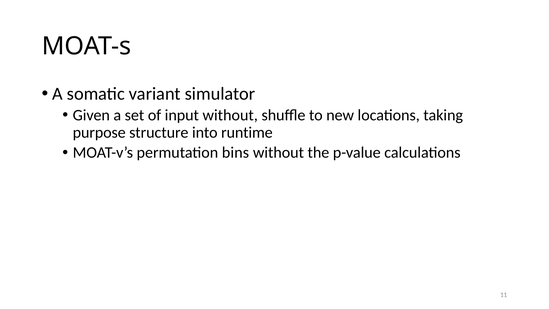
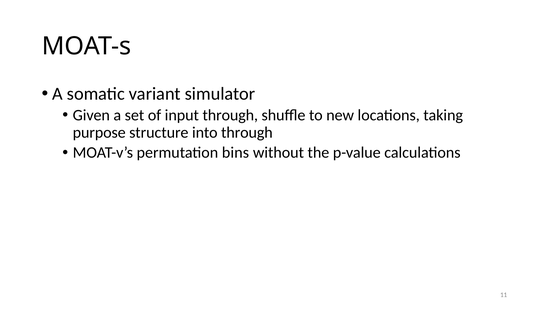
input without: without -> through
into runtime: runtime -> through
